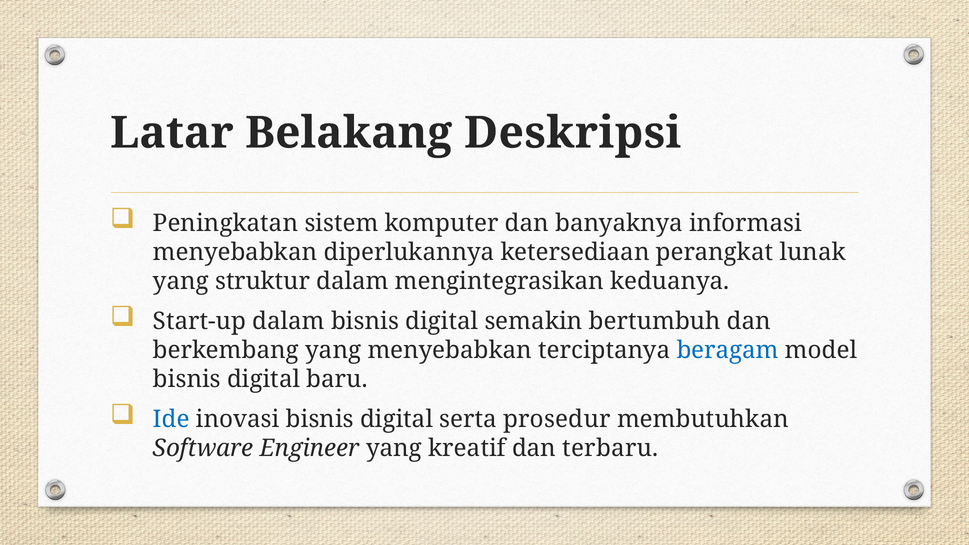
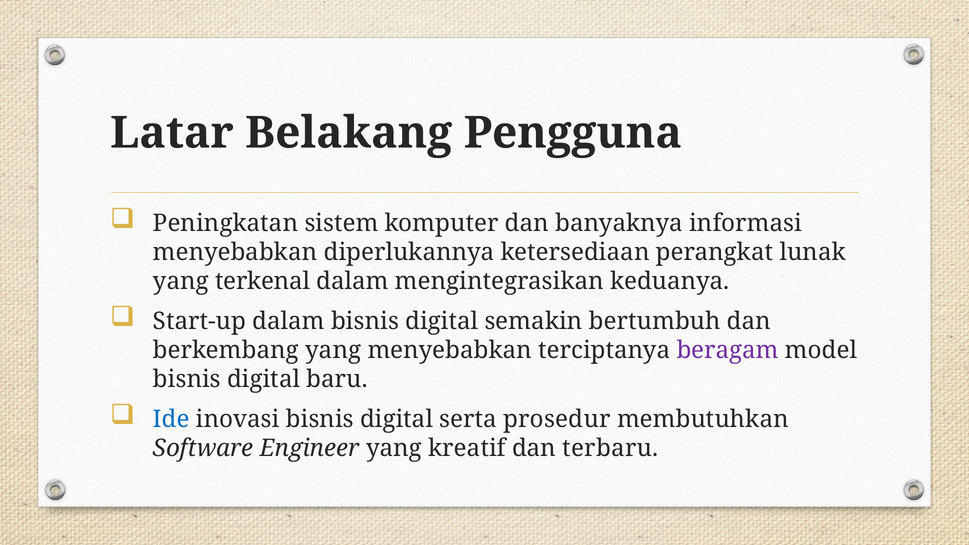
Deskripsi: Deskripsi -> Pengguna
struktur: struktur -> terkenal
beragam colour: blue -> purple
